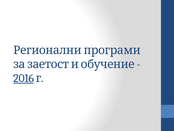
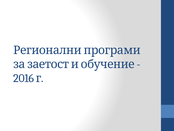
2016 underline: present -> none
